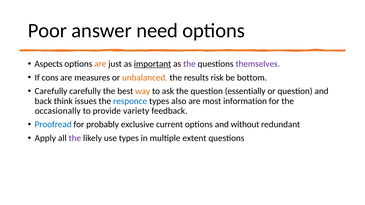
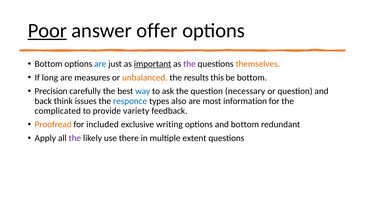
Poor underline: none -> present
need: need -> offer
Aspects at (49, 64): Aspects -> Bottom
are at (100, 64) colour: orange -> blue
themselves colour: purple -> orange
cons: cons -> long
risk: risk -> this
Carefully at (51, 91): Carefully -> Precision
way colour: orange -> blue
essentially: essentially -> necessary
occasionally: occasionally -> complicated
Proofread colour: blue -> orange
probably: probably -> included
current: current -> writing
and without: without -> bottom
use types: types -> there
